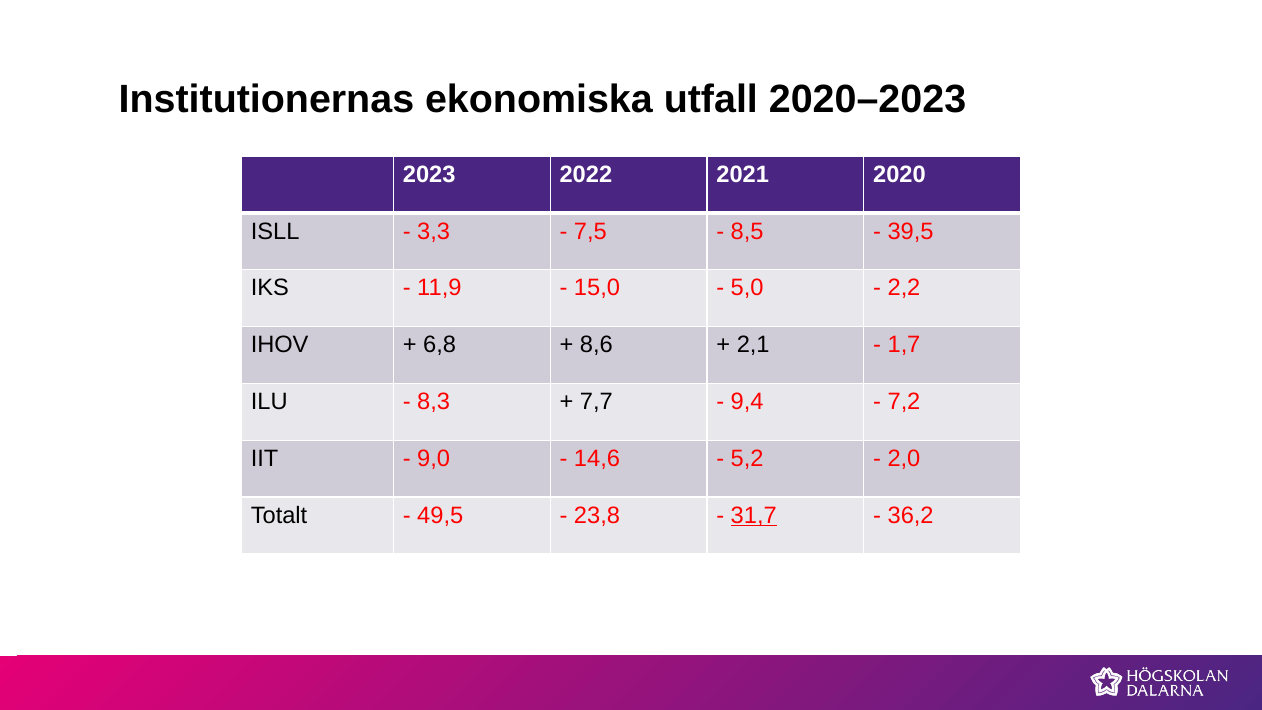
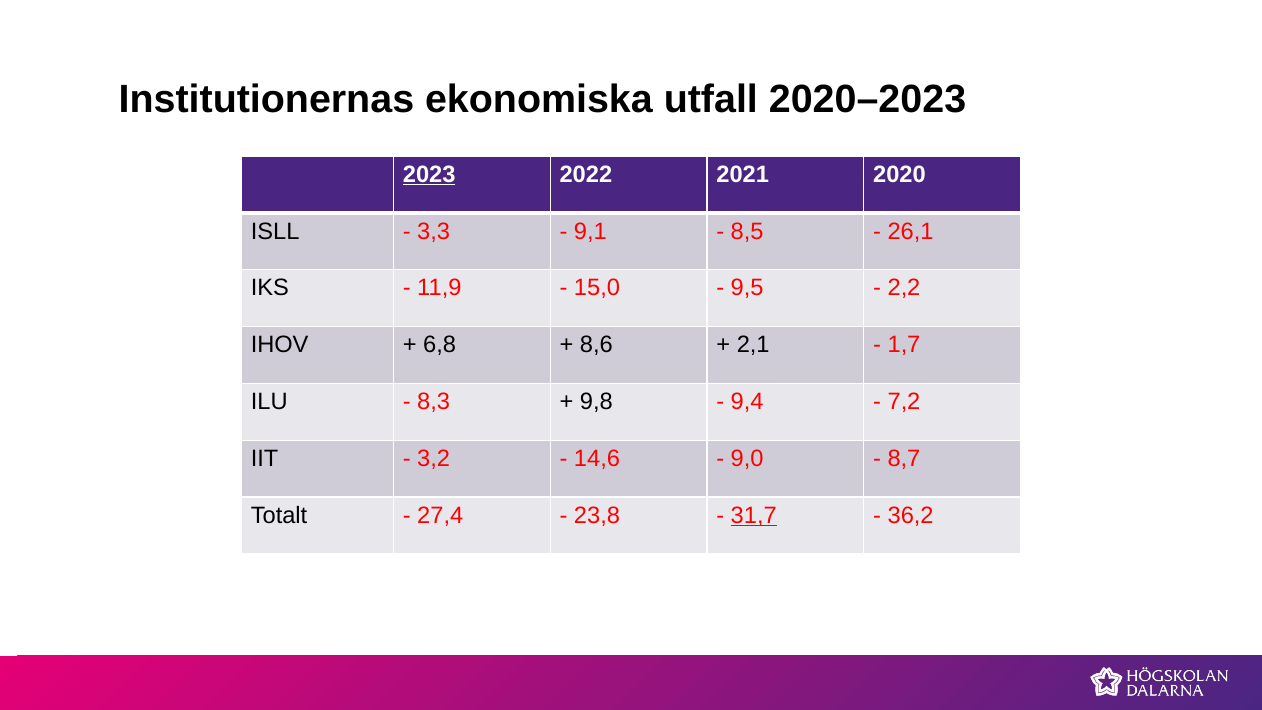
2023 underline: none -> present
7,5: 7,5 -> 9,1
39,5: 39,5 -> 26,1
5,0: 5,0 -> 9,5
7,7: 7,7 -> 9,8
9,0: 9,0 -> 3,2
5,2: 5,2 -> 9,0
2,0: 2,0 -> 8,7
49,5: 49,5 -> 27,4
